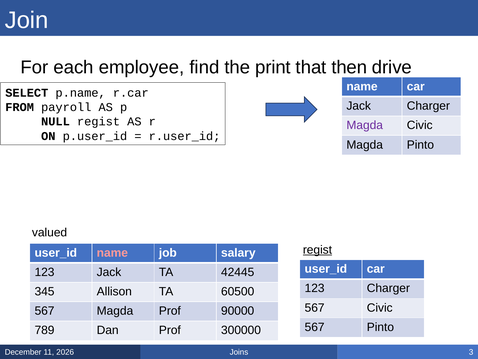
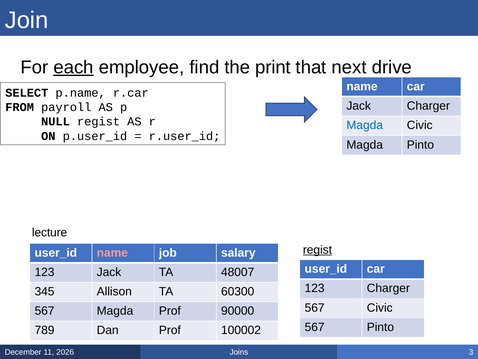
each underline: none -> present
then: then -> next
Magda at (365, 125) colour: purple -> blue
valued: valued -> lecture
42445: 42445 -> 48007
60500: 60500 -> 60300
300000: 300000 -> 100002
